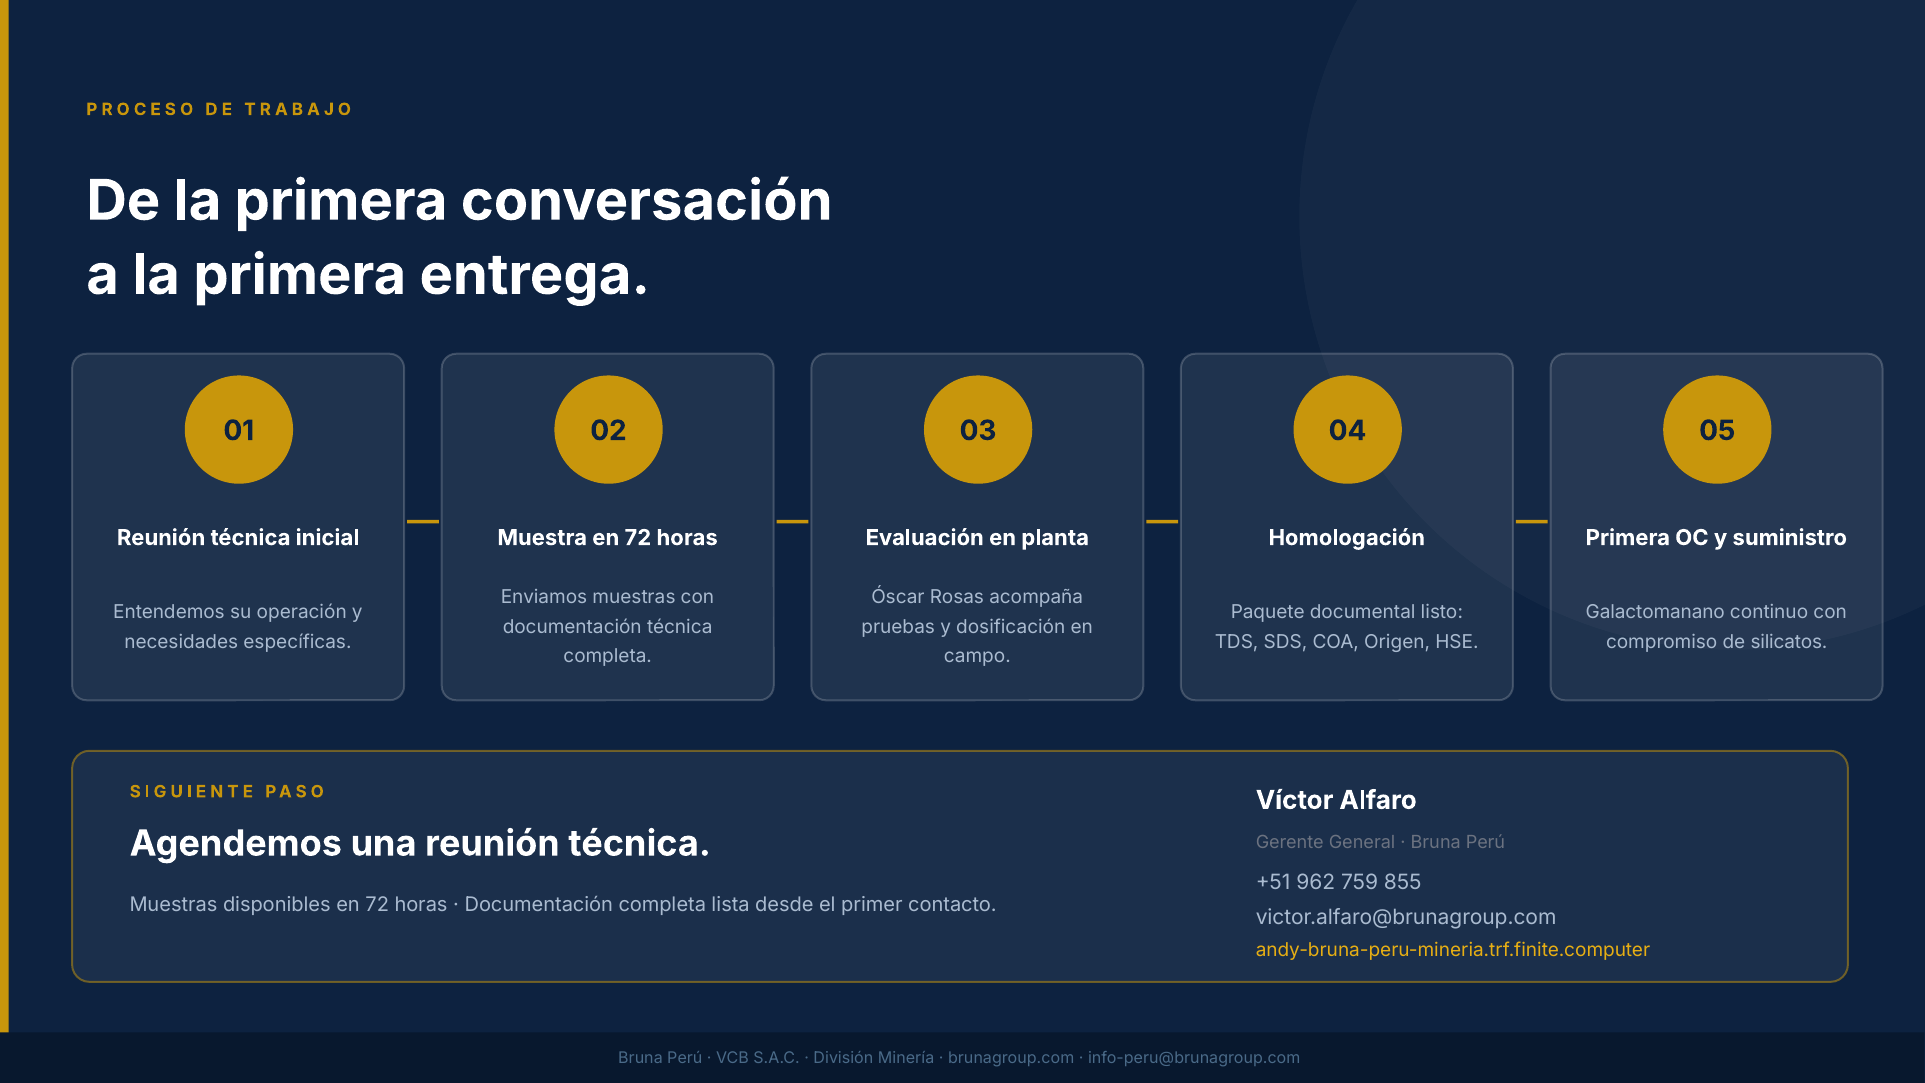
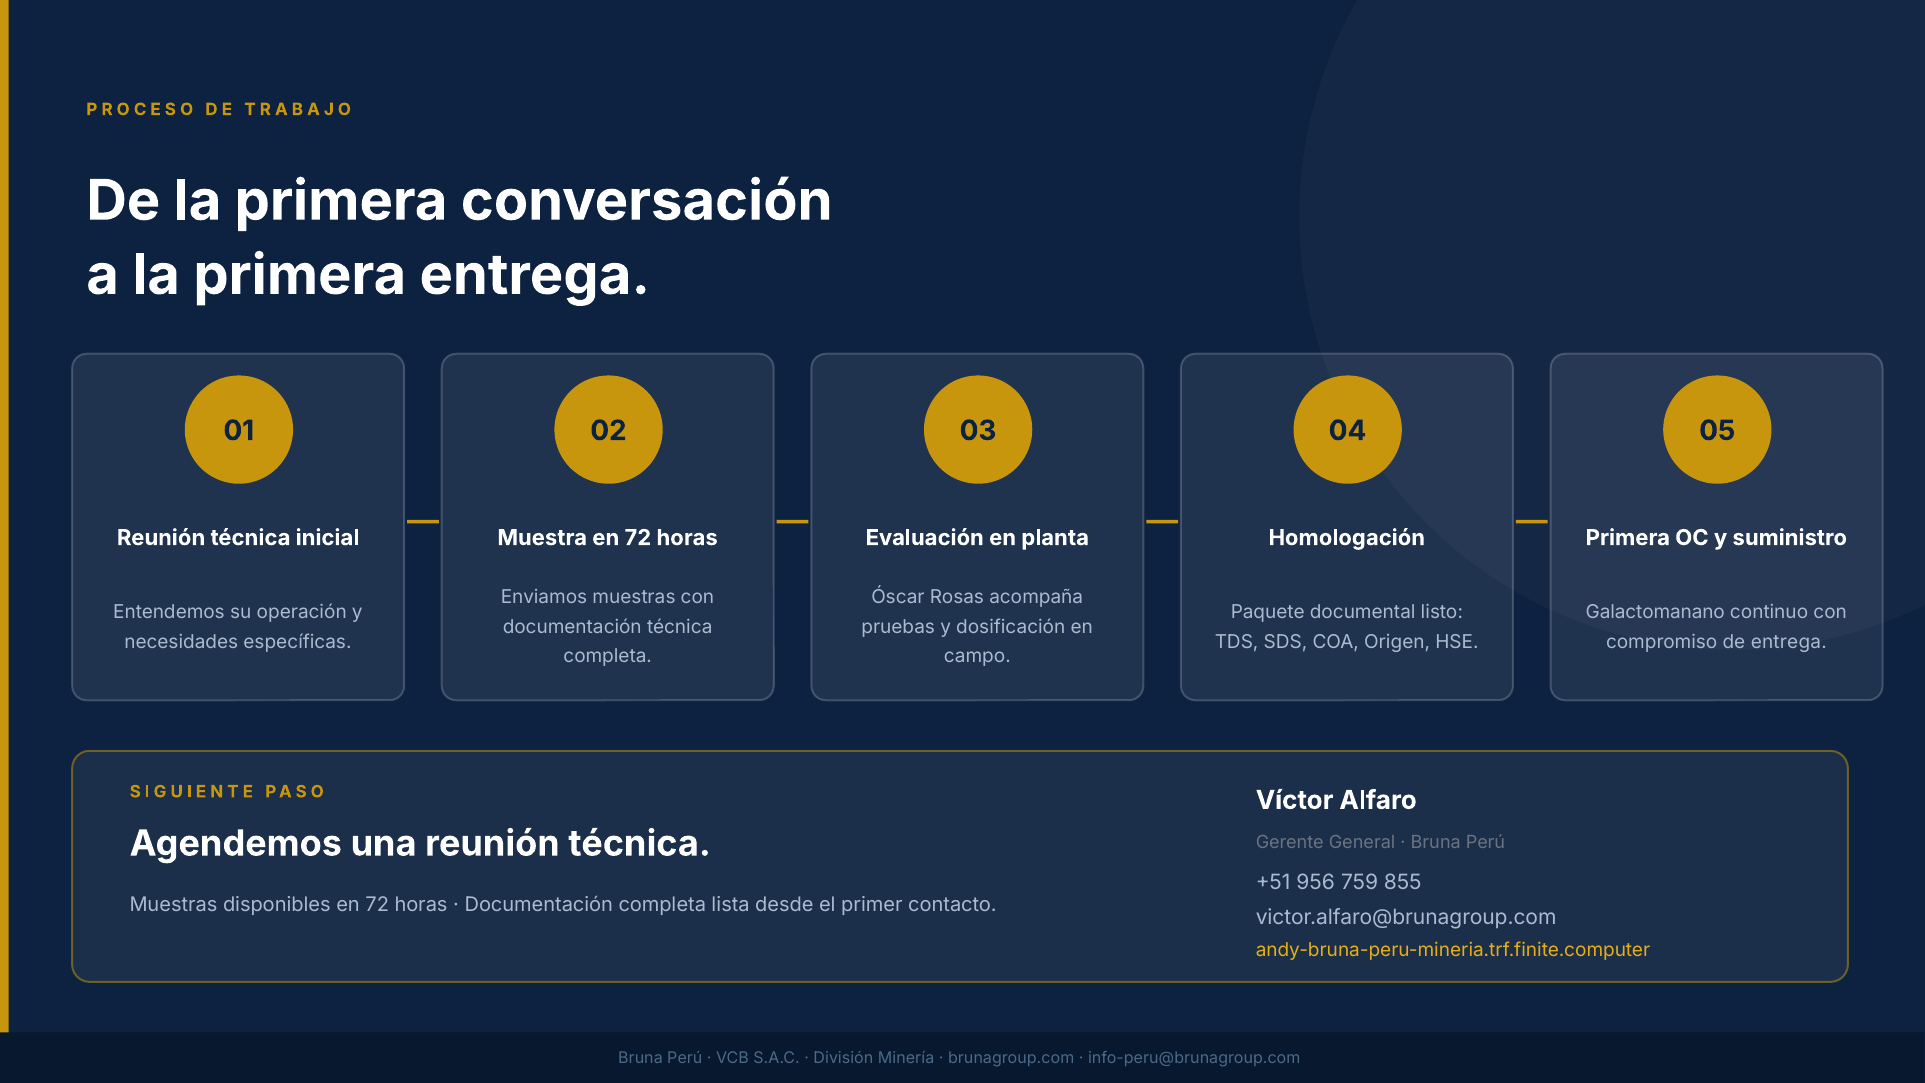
de silicatos: silicatos -> entrega
962: 962 -> 956
